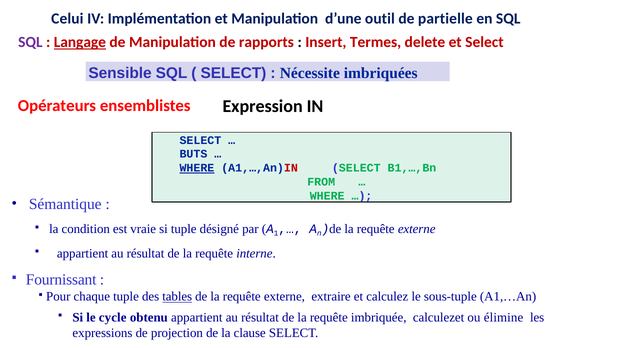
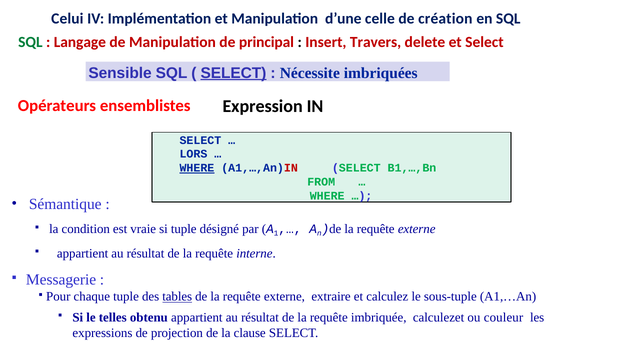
outil: outil -> celle
partielle: partielle -> création
SQL at (30, 42) colour: purple -> green
Langage underline: present -> none
rapports: rapports -> principal
Termes: Termes -> Travers
SELECT at (233, 73) underline: none -> present
BUTS: BUTS -> LORS
Fournissant: Fournissant -> Messagerie
cycle: cycle -> telles
élimine: élimine -> couleur
